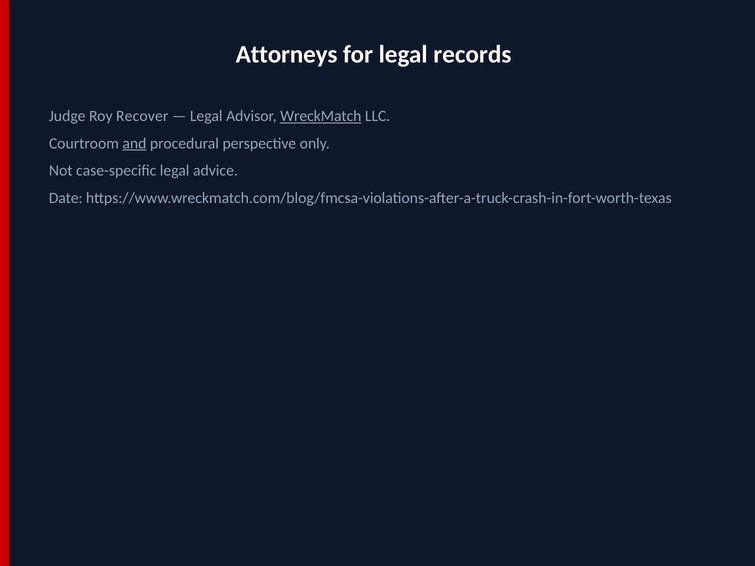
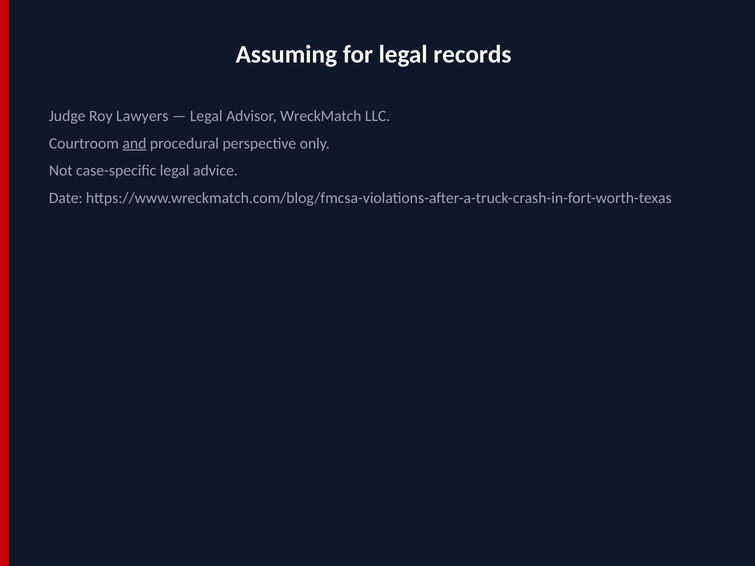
Attorneys: Attorneys -> Assuming
Recover: Recover -> Lawyers
WreckMatch underline: present -> none
